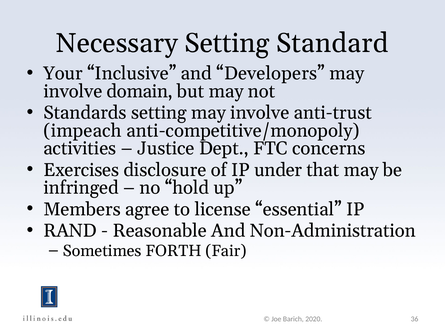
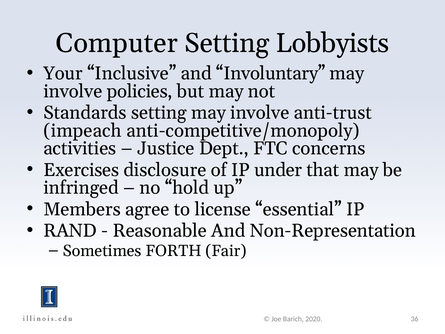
Necessary: Necessary -> Computer
Standard: Standard -> Lobbyists
Developers: Developers -> Involuntary
domain: domain -> policies
Non-Administration: Non-Administration -> Non-Representation
